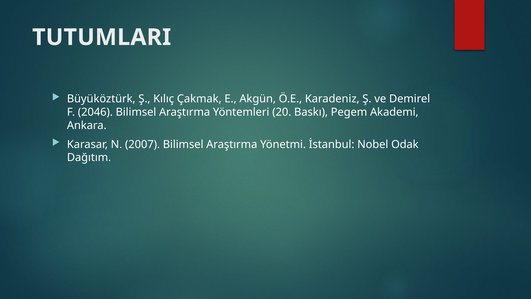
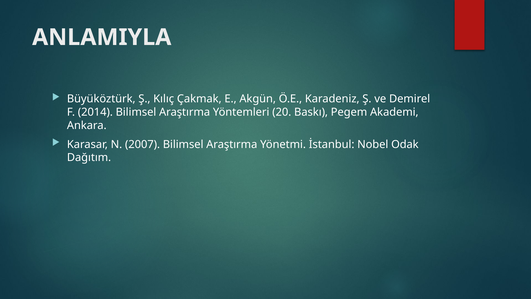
TUTUMLARI: TUTUMLARI -> ANLAMIYLA
2046: 2046 -> 2014
